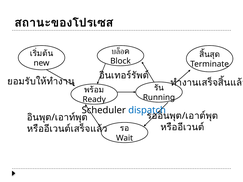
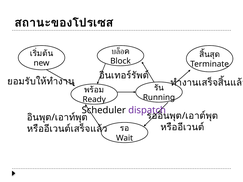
dispatch colour: blue -> purple
